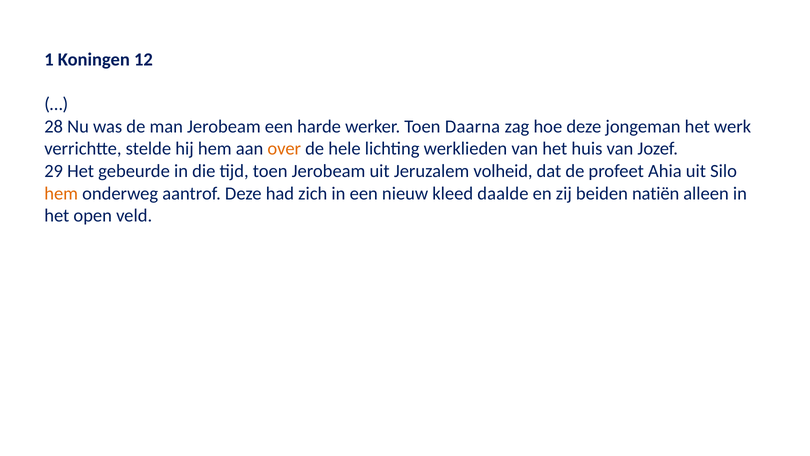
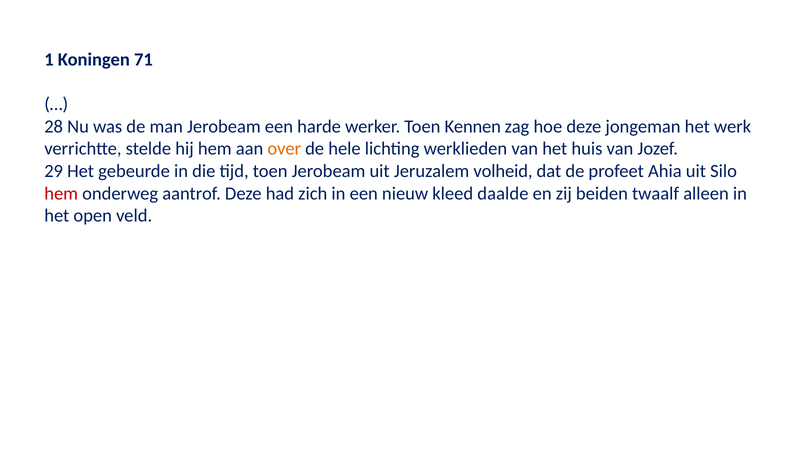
12: 12 -> 71
Daarna: Daarna -> Kennen
hem at (61, 193) colour: orange -> red
natiën: natiën -> twaalf
